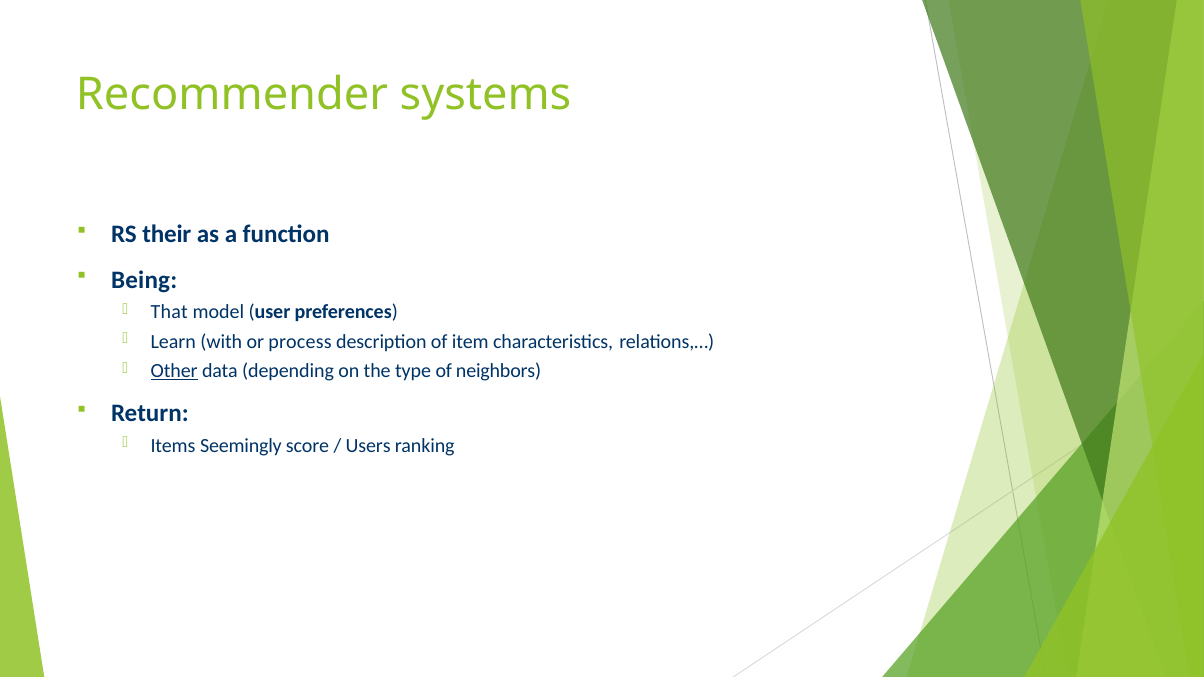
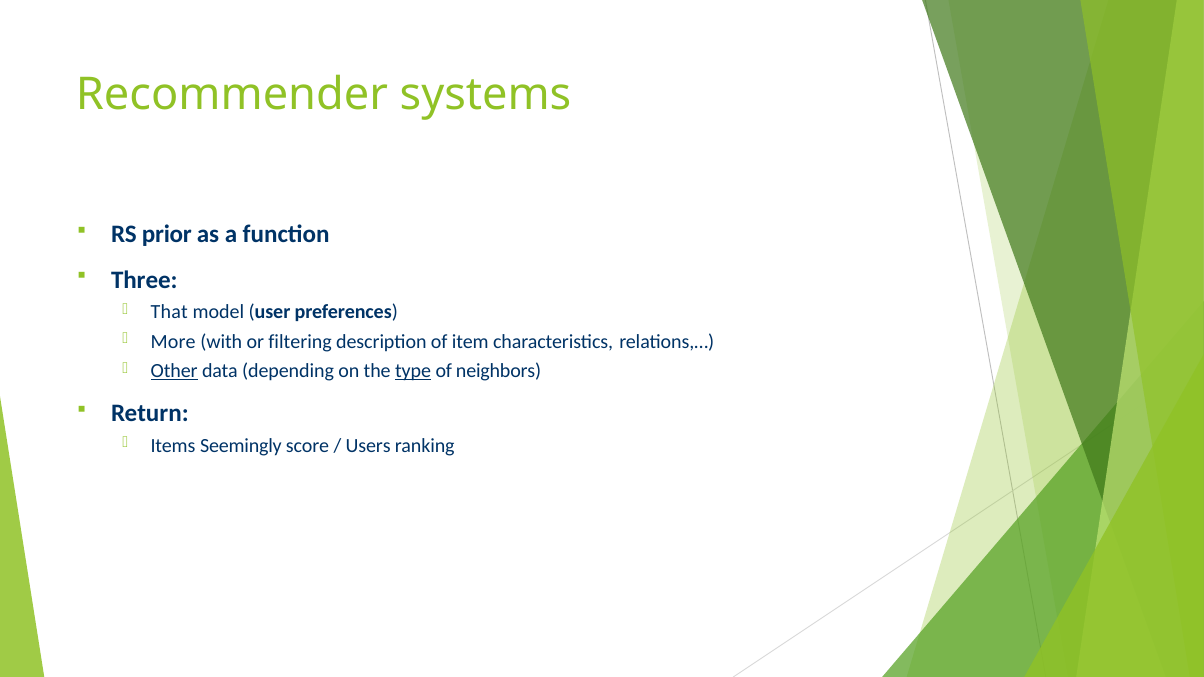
their: their -> prior
Being: Being -> Three
Learn: Learn -> More
process: process -> filtering
type underline: none -> present
